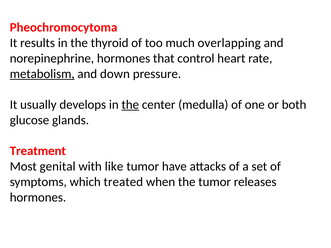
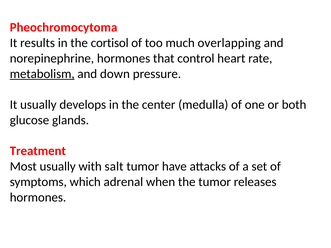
thyroid: thyroid -> cortisol
the at (130, 105) underline: present -> none
Most genital: genital -> usually
like: like -> salt
treated: treated -> adrenal
